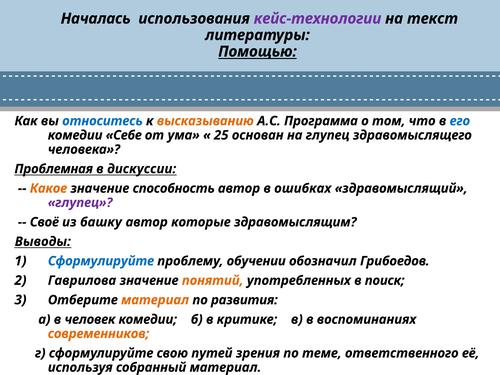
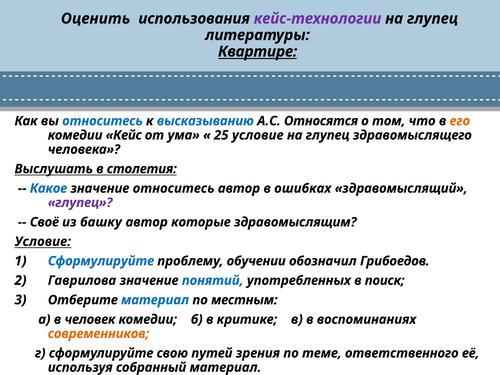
Началась: Началась -> Оценить
текст at (433, 19): текст -> глупец
Помощью: Помощью -> Квартире
высказыванию colour: orange -> blue
Программа: Программа -> Относятся
его colour: blue -> orange
Себе: Себе -> Кейс
25 основан: основан -> условие
Проблемная: Проблемная -> Выслушать
дискуссии: дискуссии -> столетия
Какое colour: orange -> blue
значение способность: способность -> относитесь
Выводы at (43, 242): Выводы -> Условие
понятий colour: orange -> blue
материал at (155, 300) colour: orange -> blue
развития: развития -> местным
